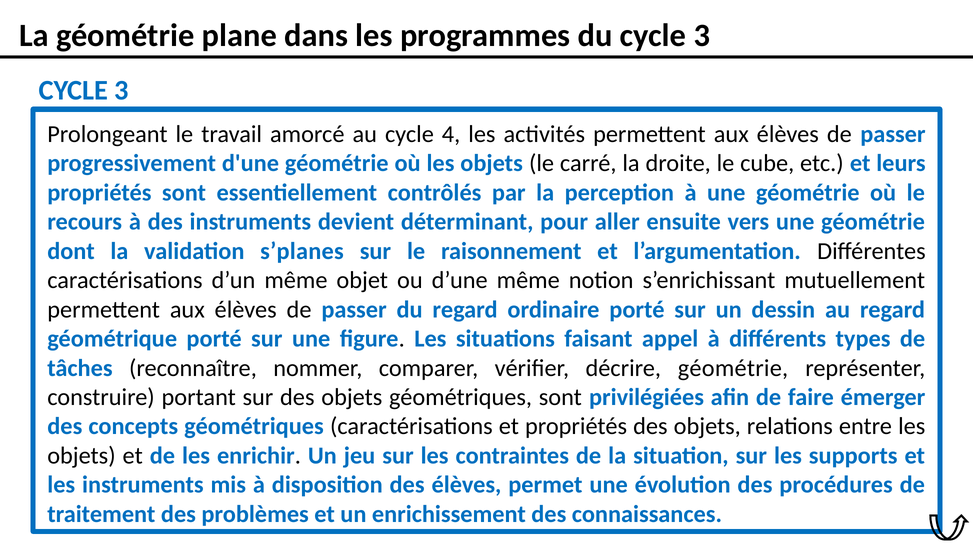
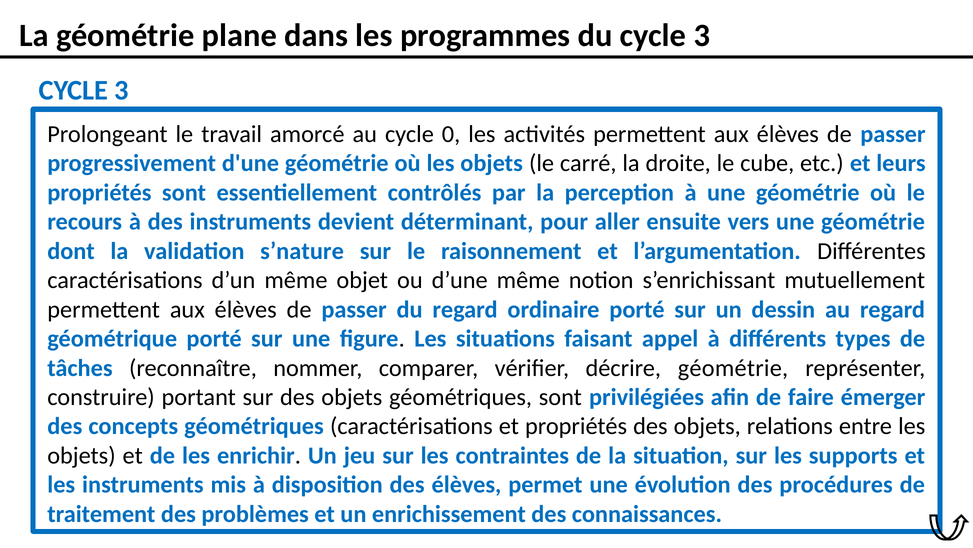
4: 4 -> 0
s’planes: s’planes -> s’nature
